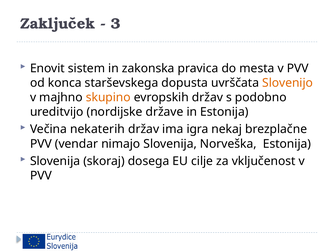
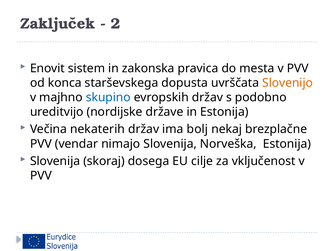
3: 3 -> 2
skupino colour: orange -> blue
igra: igra -> bolj
